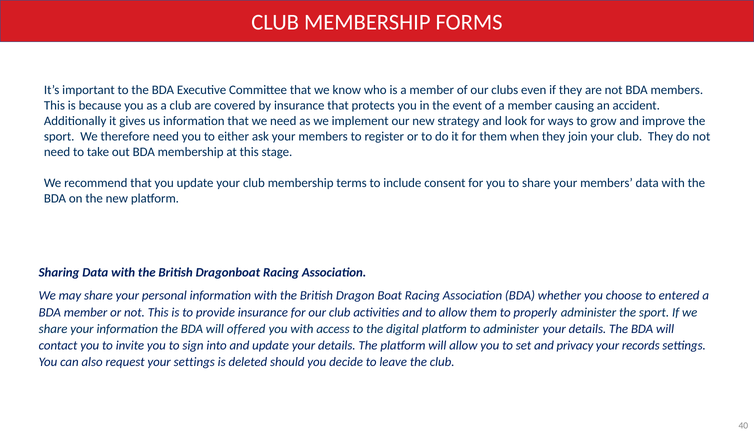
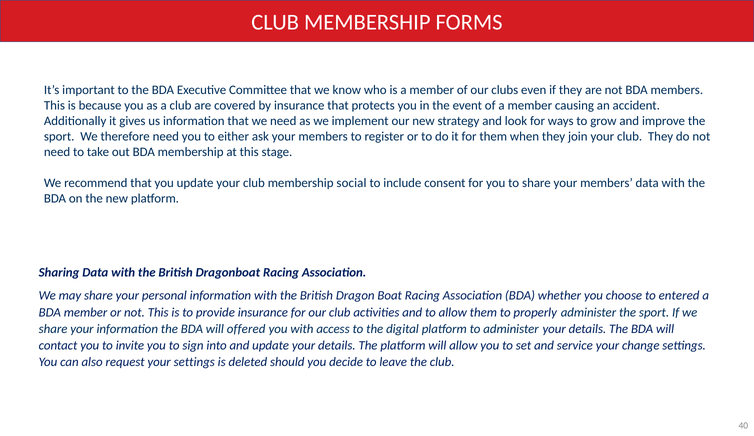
terms: terms -> social
privacy: privacy -> service
records: records -> change
